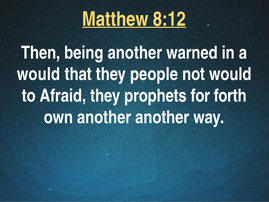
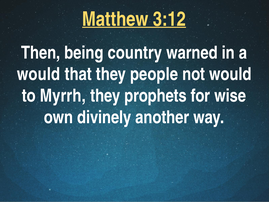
8:12: 8:12 -> 3:12
being another: another -> country
Afraid: Afraid -> Myrrh
forth: forth -> wise
own another: another -> divinely
